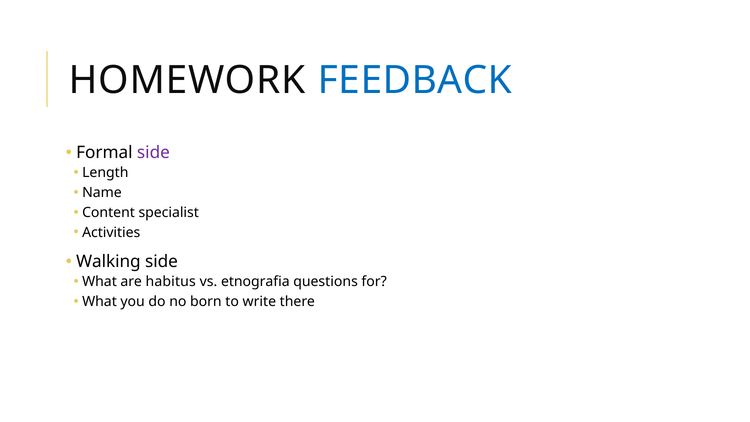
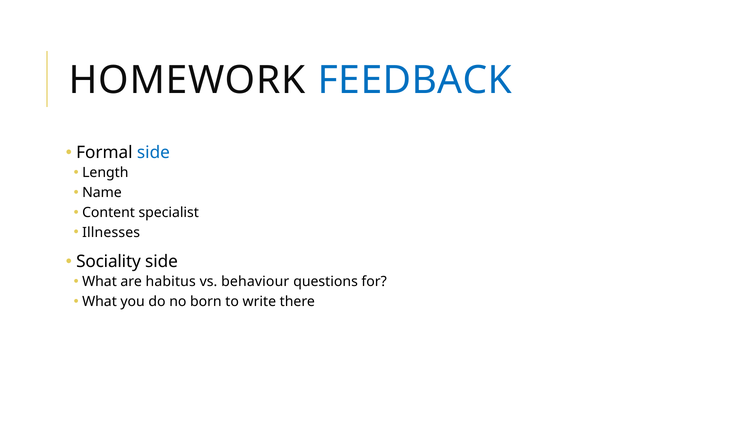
side at (153, 153) colour: purple -> blue
Activities: Activities -> Illnesses
Walking: Walking -> Sociality
etnografia: etnografia -> behaviour
